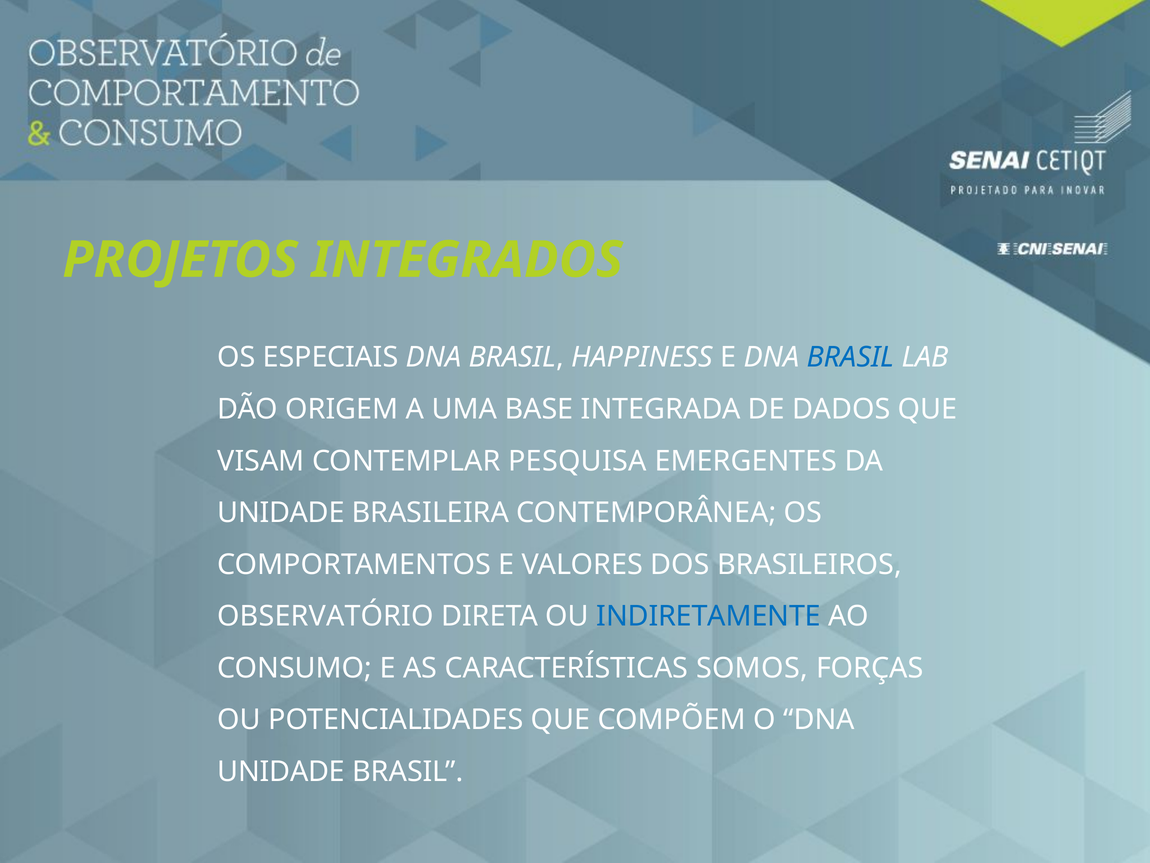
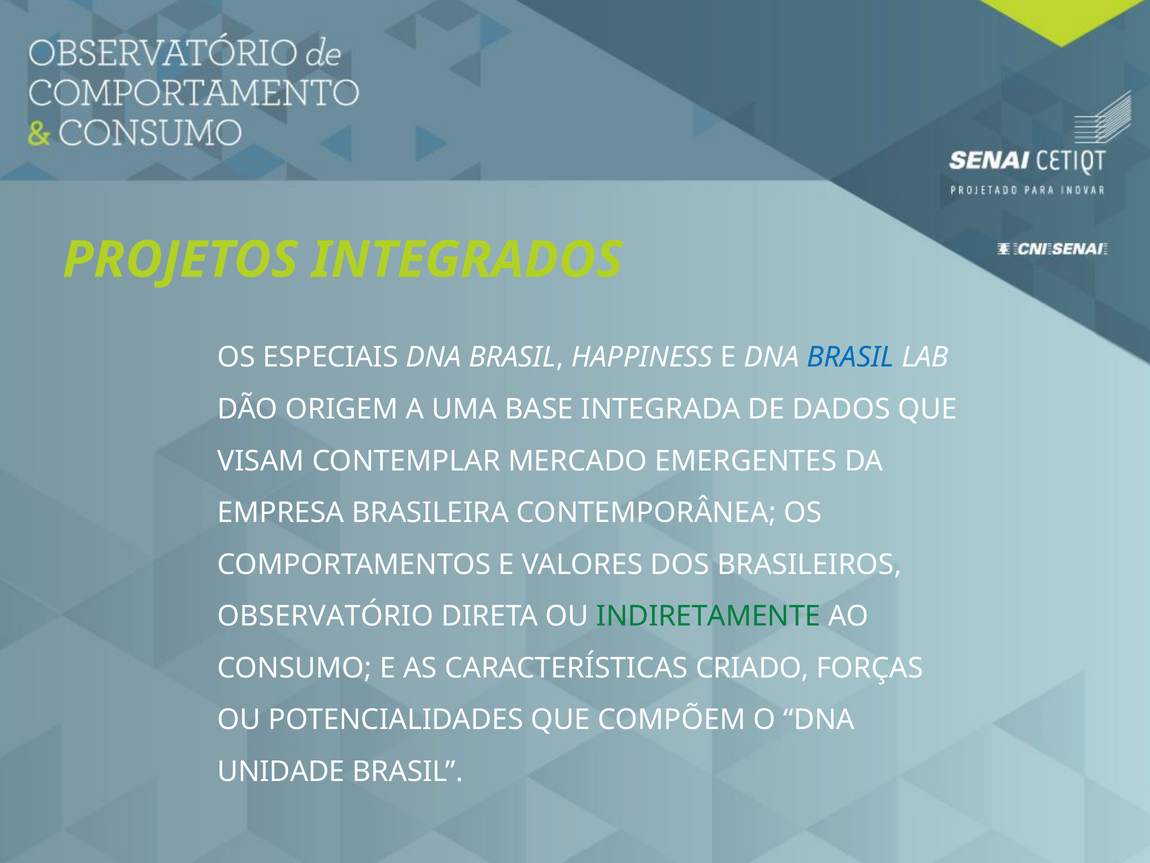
PESQUISA: PESQUISA -> MERCADO
UNIDADE at (281, 513): UNIDADE -> EMPRESA
INDIRETAMENTE colour: blue -> green
SOMOS: SOMOS -> CRIADO
